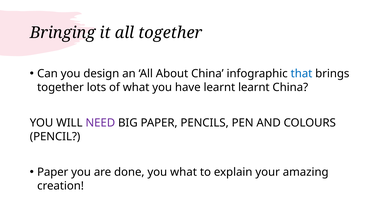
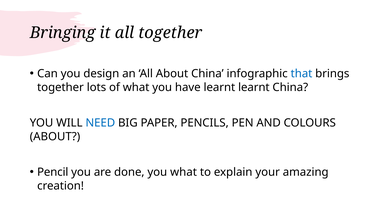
NEED colour: purple -> blue
PENCIL at (55, 137): PENCIL -> ABOUT
Paper at (53, 172): Paper -> Pencil
